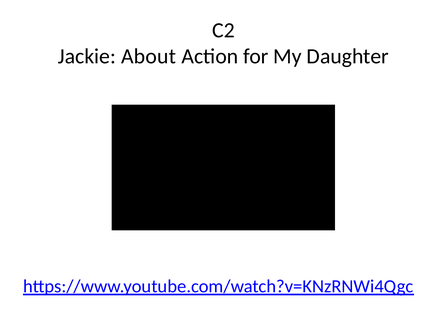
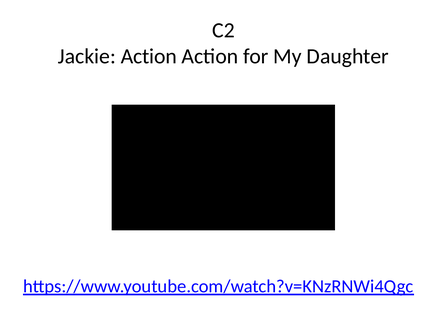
Jackie About: About -> Action
